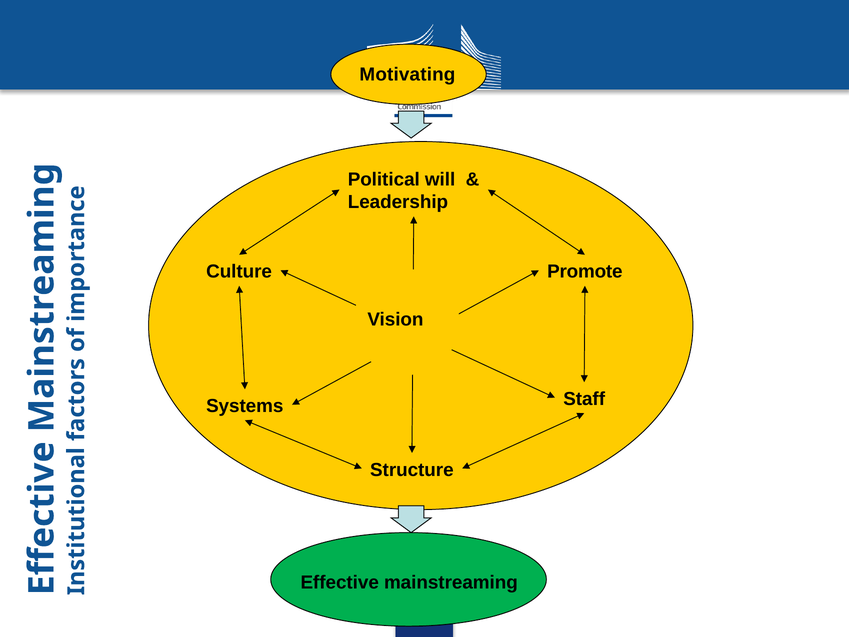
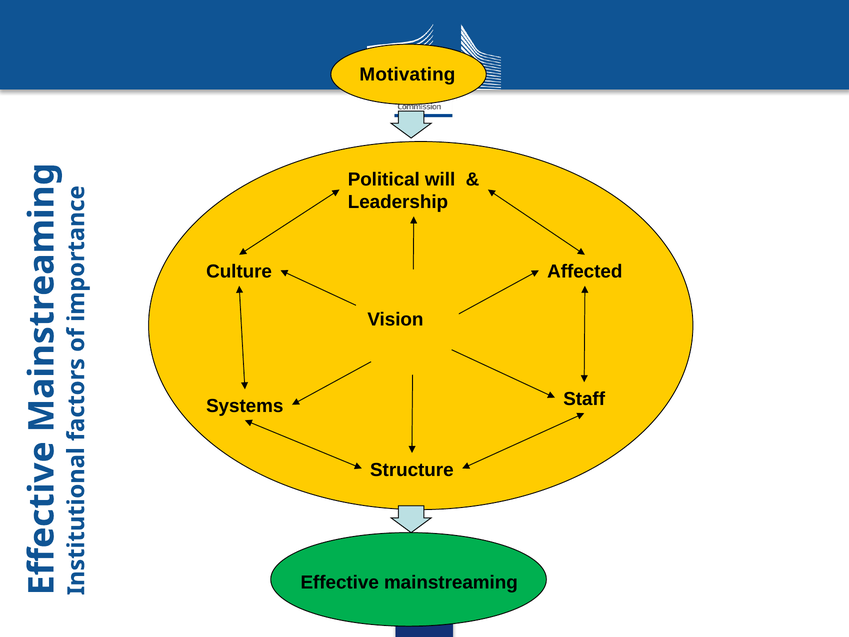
Promote: Promote -> Affected
